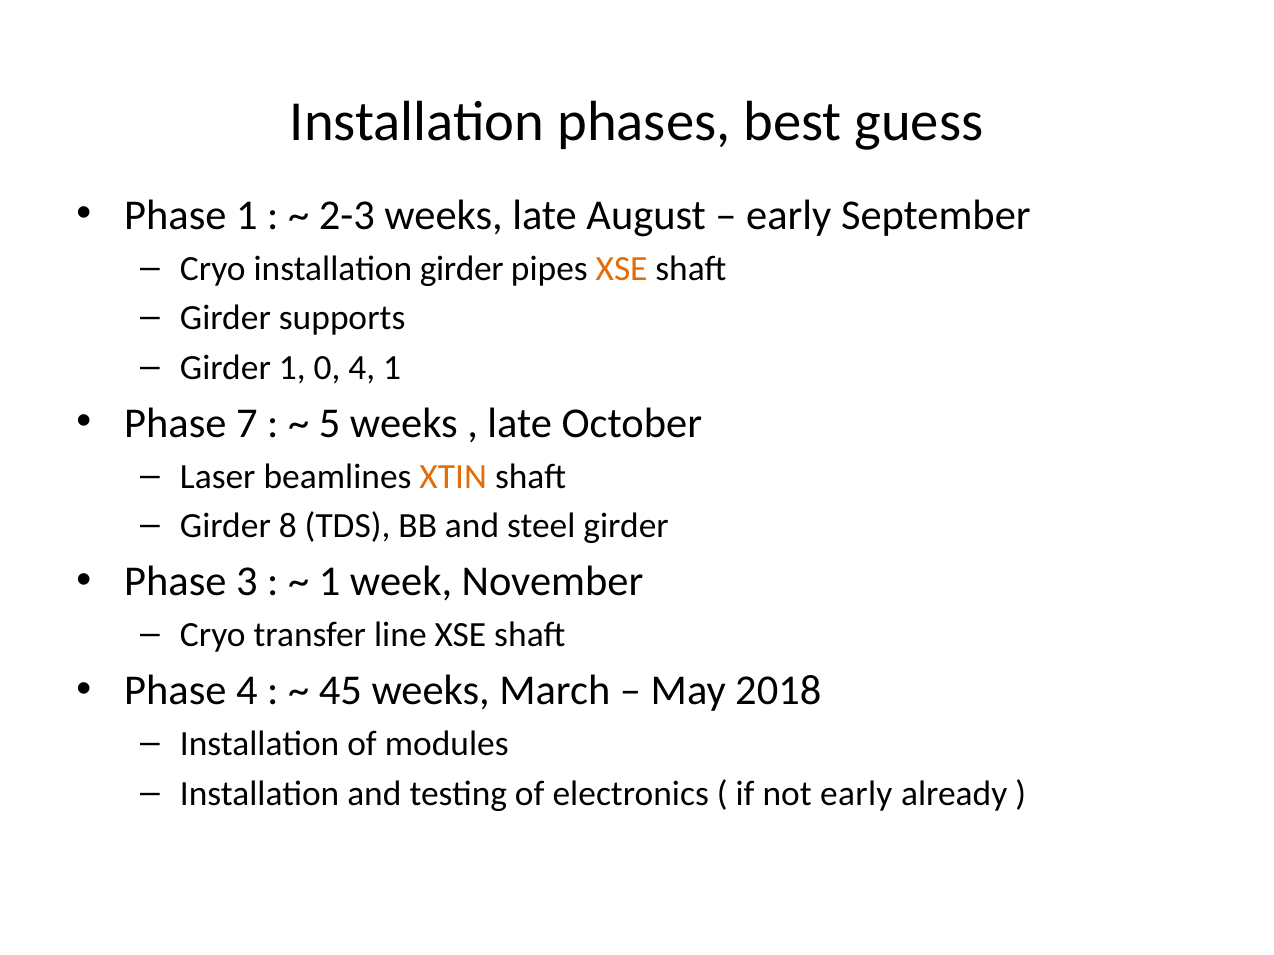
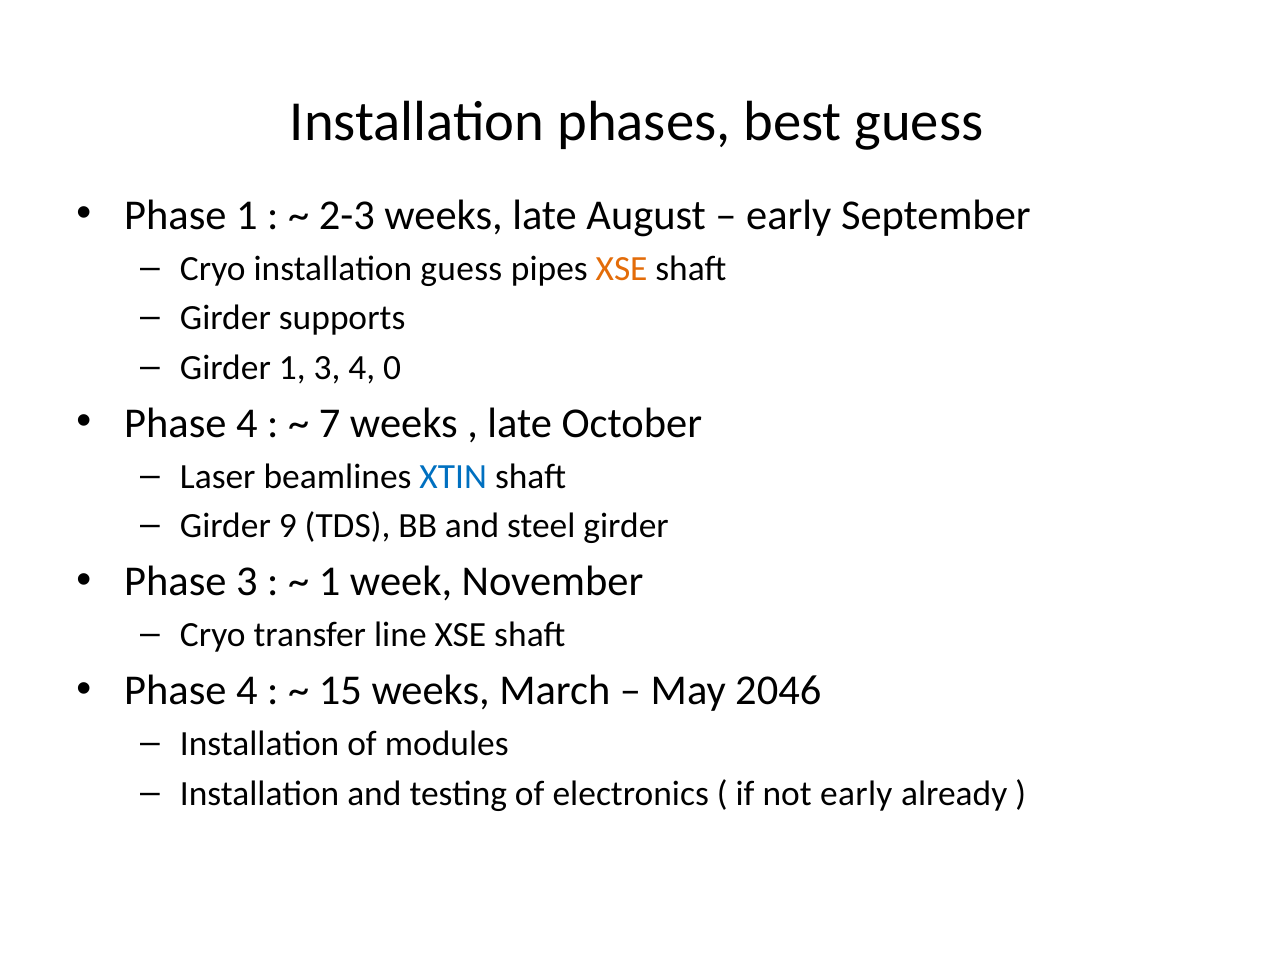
installation girder: girder -> guess
1 0: 0 -> 3
4 1: 1 -> 0
7 at (247, 424): 7 -> 4
5: 5 -> 7
XTIN colour: orange -> blue
8: 8 -> 9
45: 45 -> 15
2018: 2018 -> 2046
